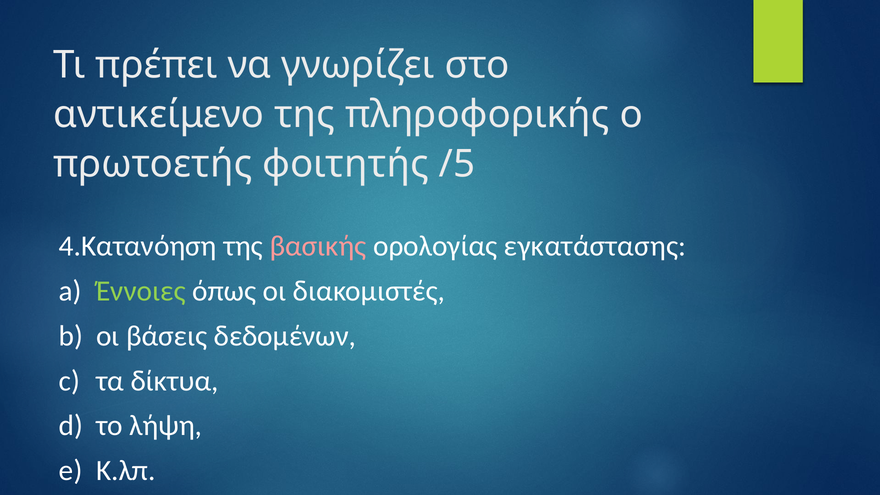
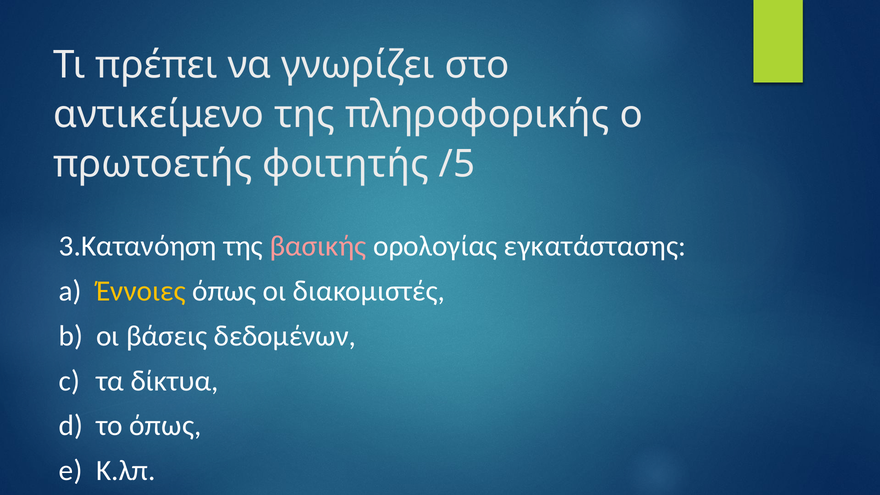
4.Κατανόηση: 4.Κατανόηση -> 3.Κατανόηση
Έννοιες colour: light green -> yellow
το λήψη: λήψη -> όπως
